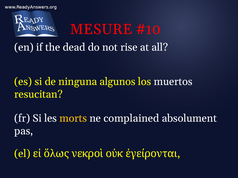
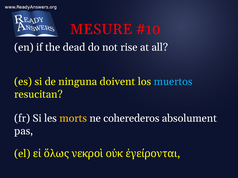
algunos: algunos -> doivent
muertos colour: white -> light blue
complained: complained -> coherederos
